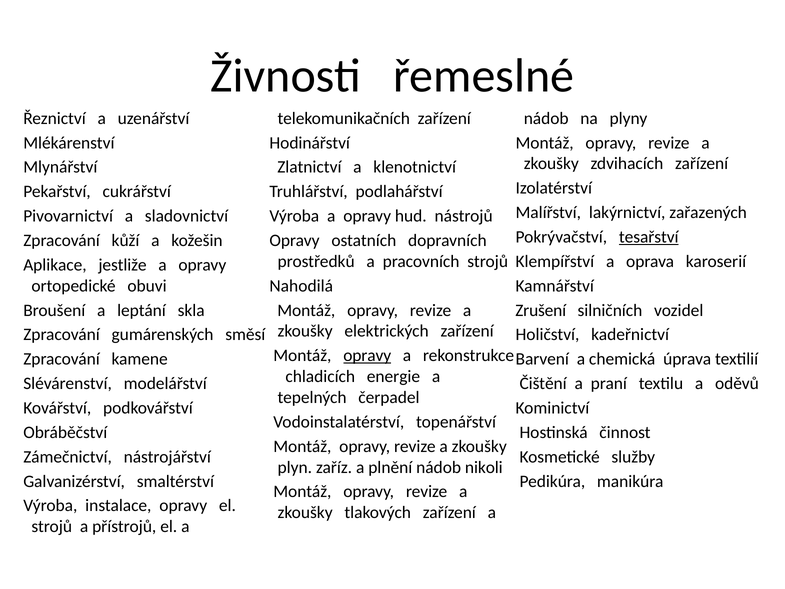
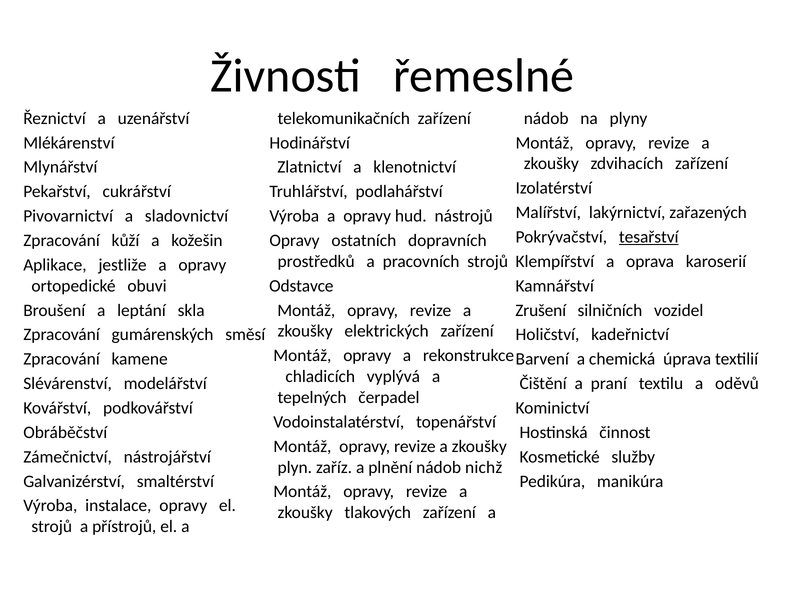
Nahodilá: Nahodilá -> Odstavce
opravy at (367, 356) underline: present -> none
energie: energie -> vyplývá
nikoli: nikoli -> nichž
